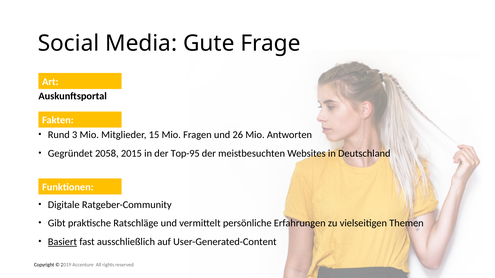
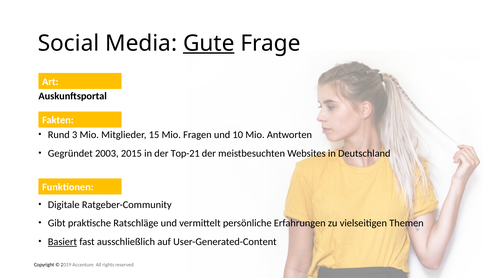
Gute underline: none -> present
26: 26 -> 10
2058: 2058 -> 2003
Top-95: Top-95 -> Top-21
